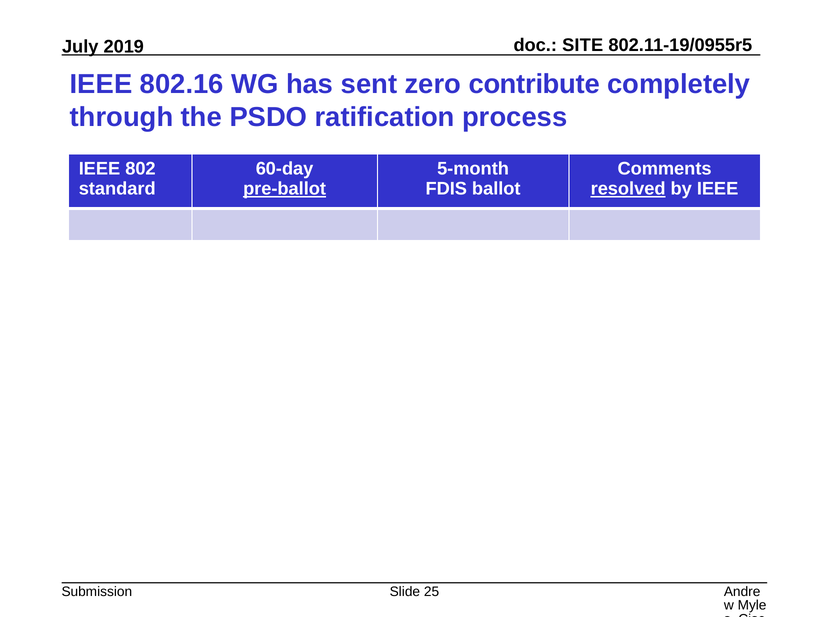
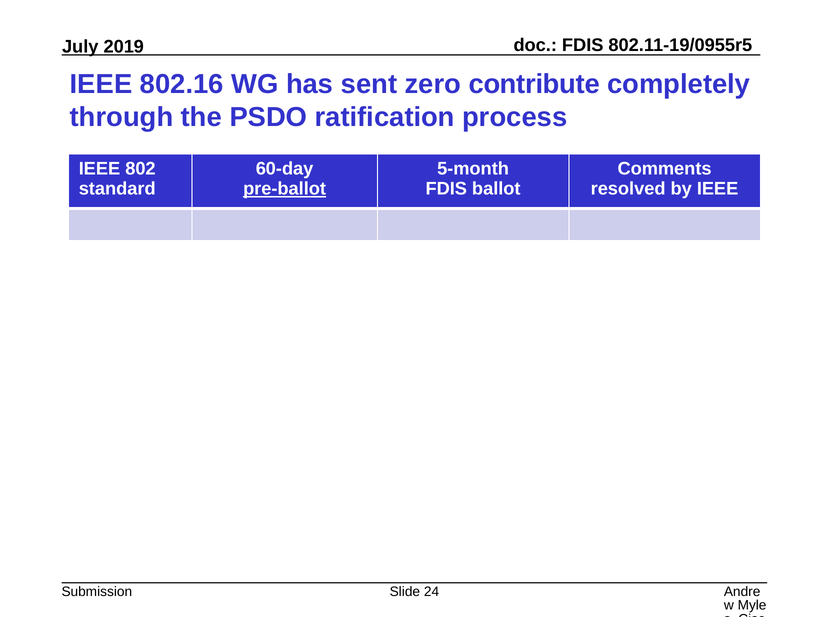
SITE at (583, 45): SITE -> FDIS
resolved underline: present -> none
25: 25 -> 24
